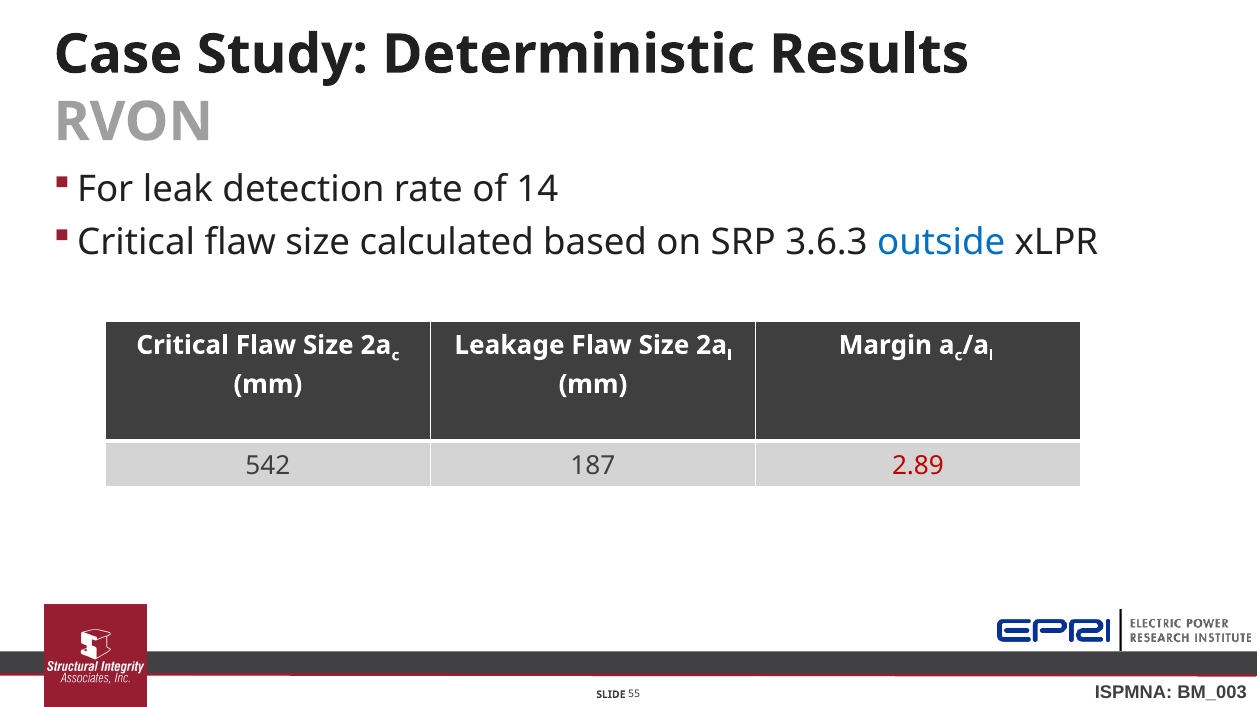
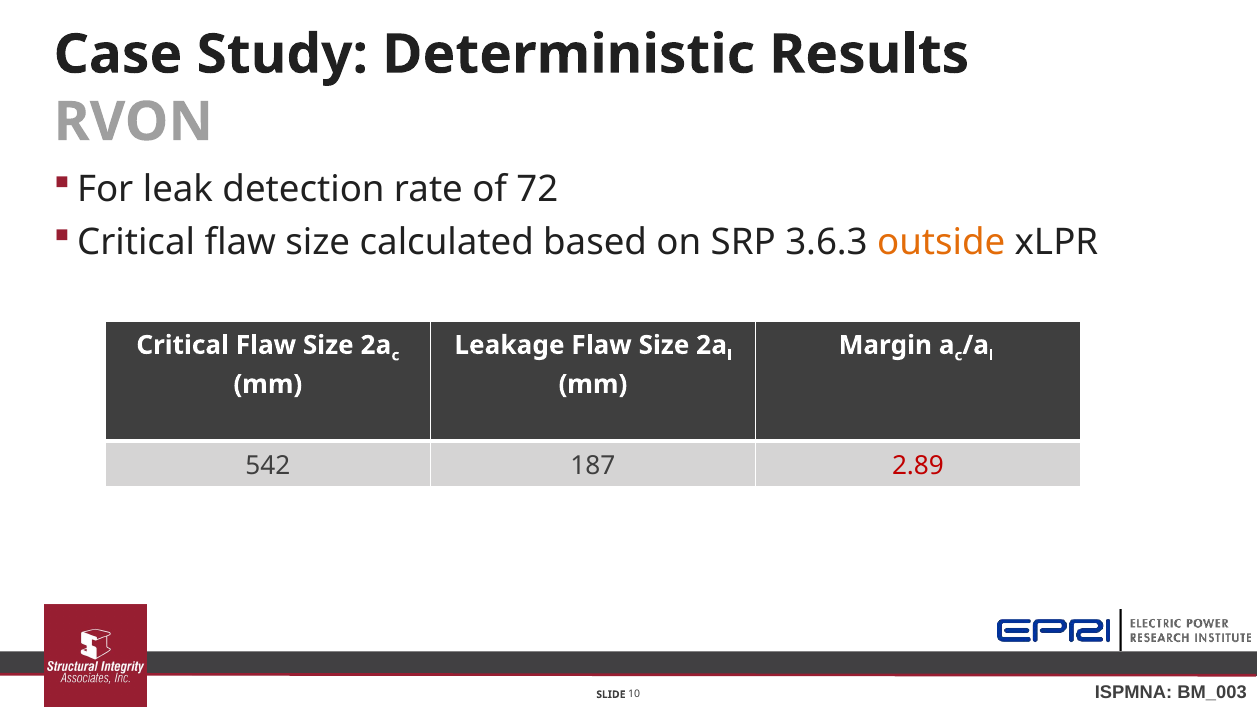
14: 14 -> 72
outside colour: blue -> orange
55: 55 -> 10
